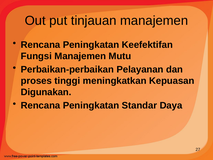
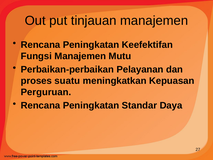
tinggi: tinggi -> suatu
Digunakan: Digunakan -> Perguruan
